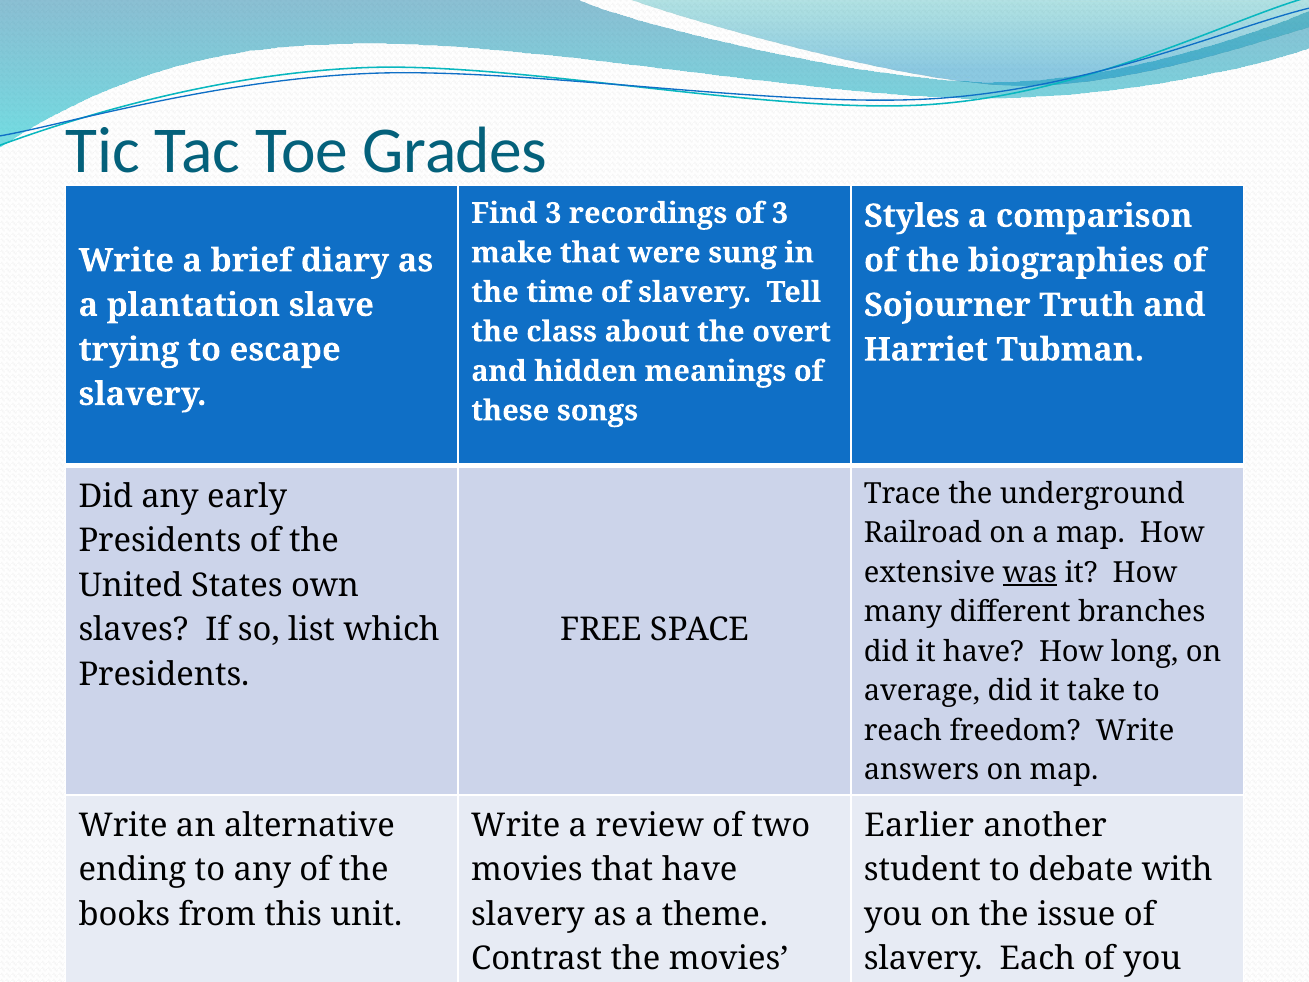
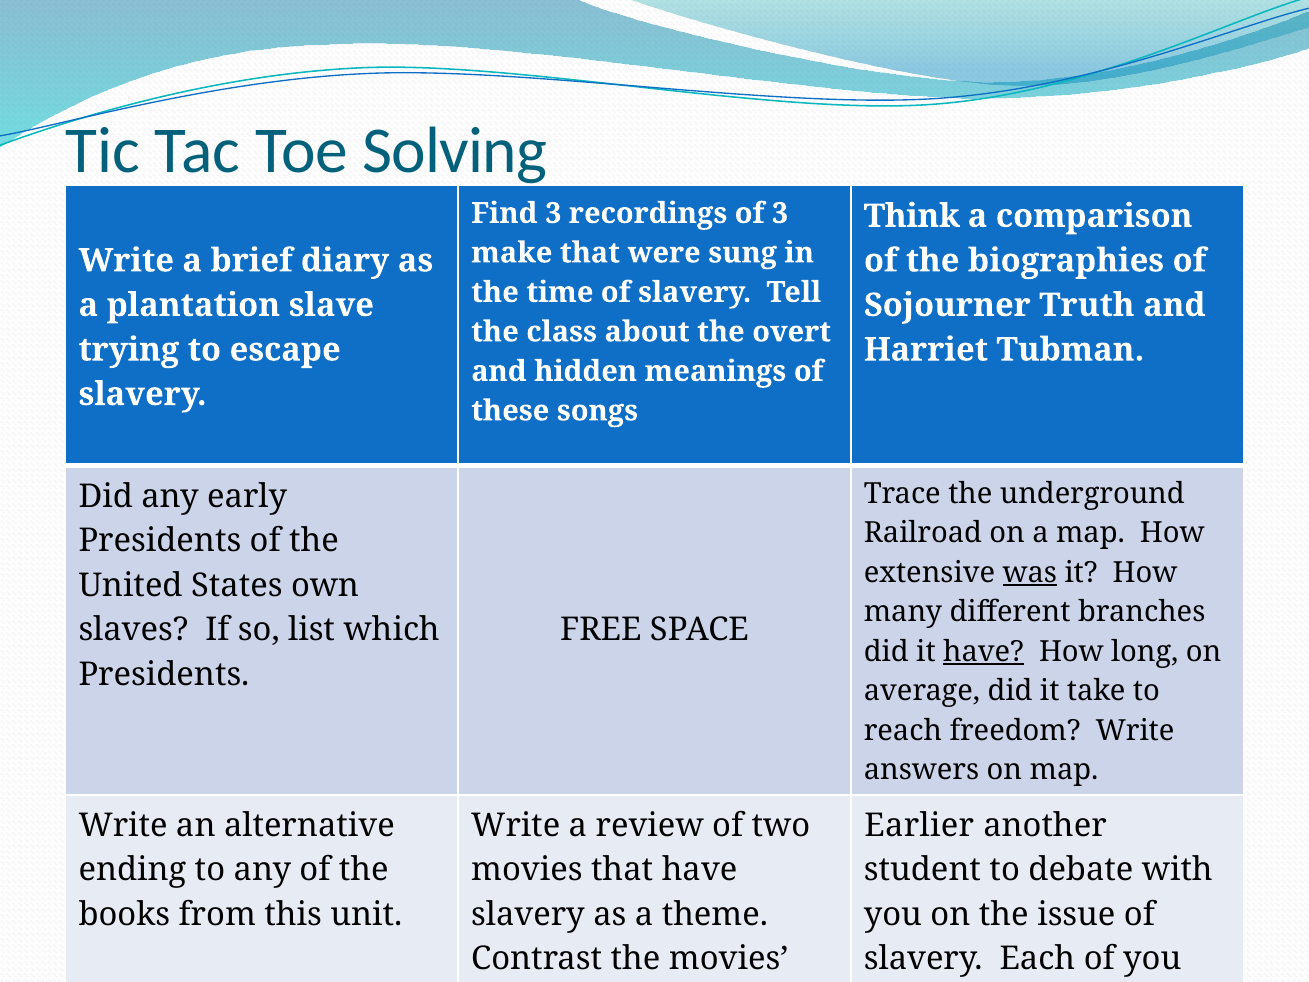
Grades: Grades -> Solving
Styles: Styles -> Think
have at (984, 652) underline: none -> present
